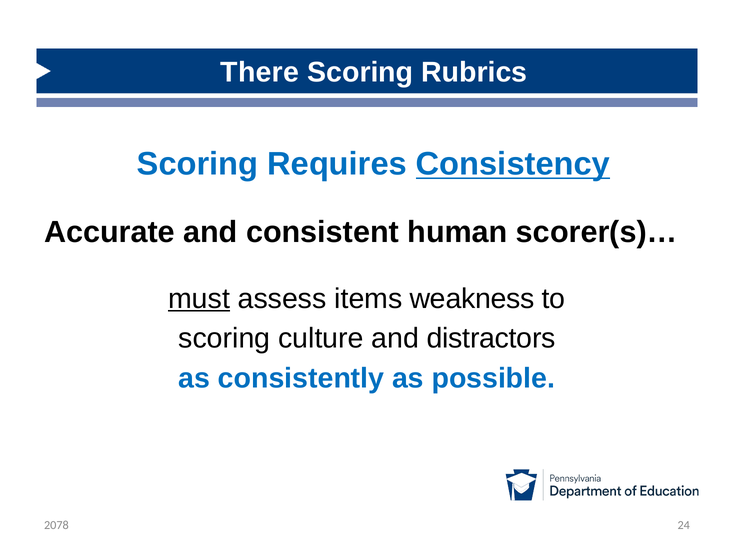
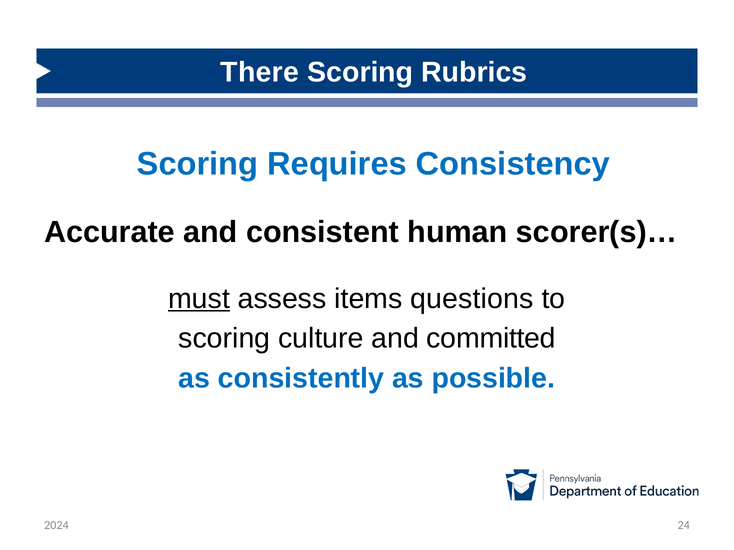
Consistency underline: present -> none
weakness: weakness -> questions
distractors: distractors -> committed
2078: 2078 -> 2024
